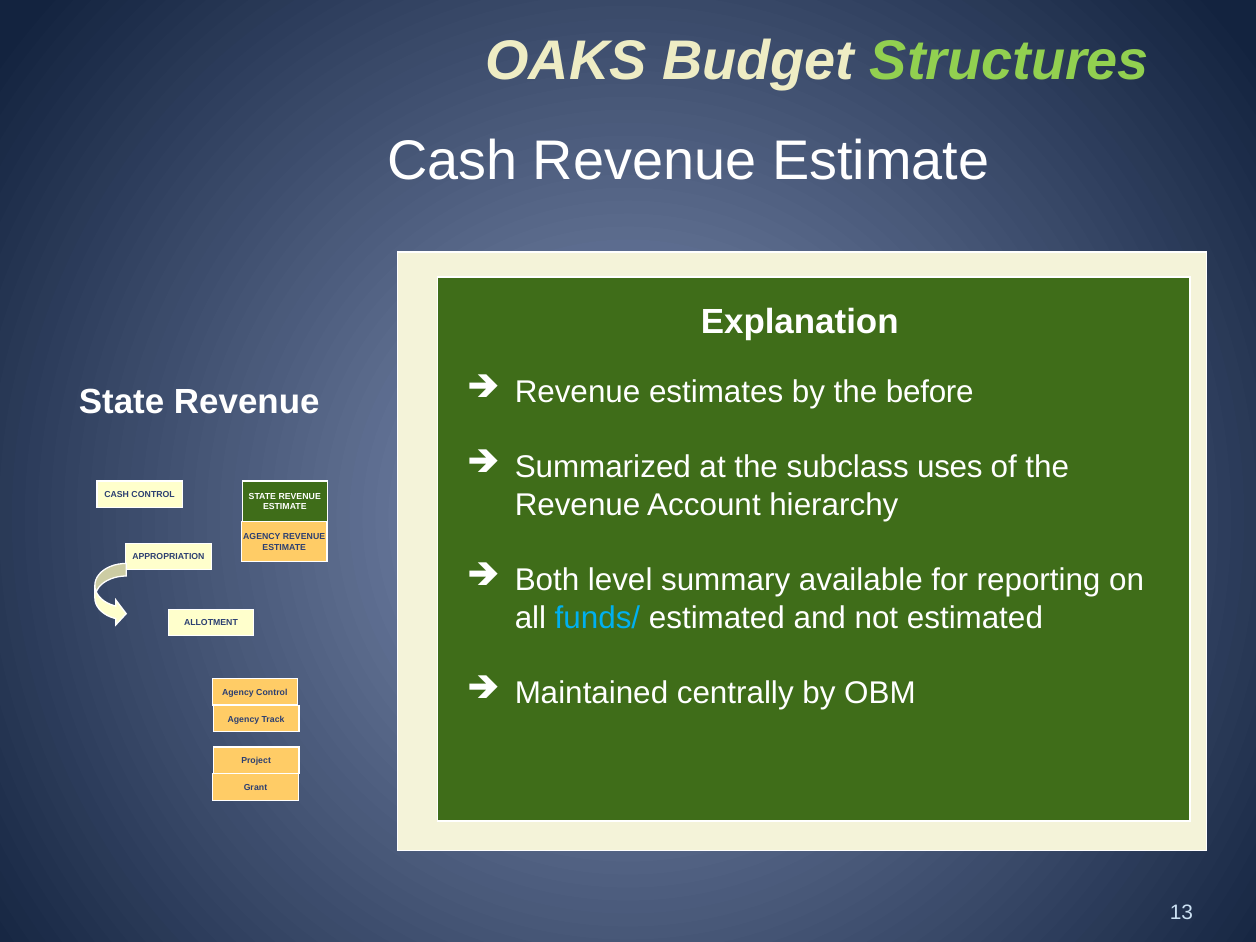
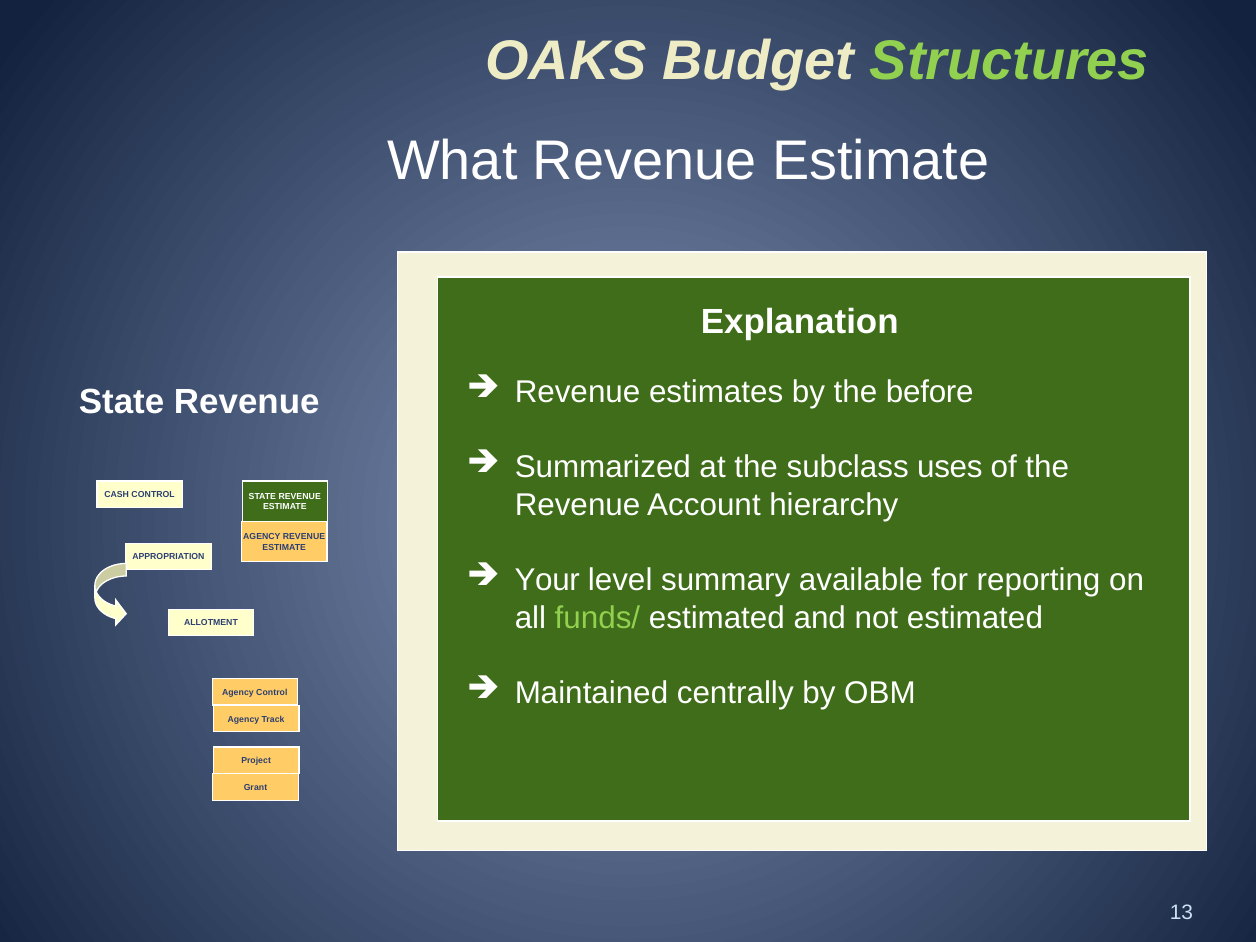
Cash at (452, 161): Cash -> What
Both: Both -> Your
funds/ colour: light blue -> light green
